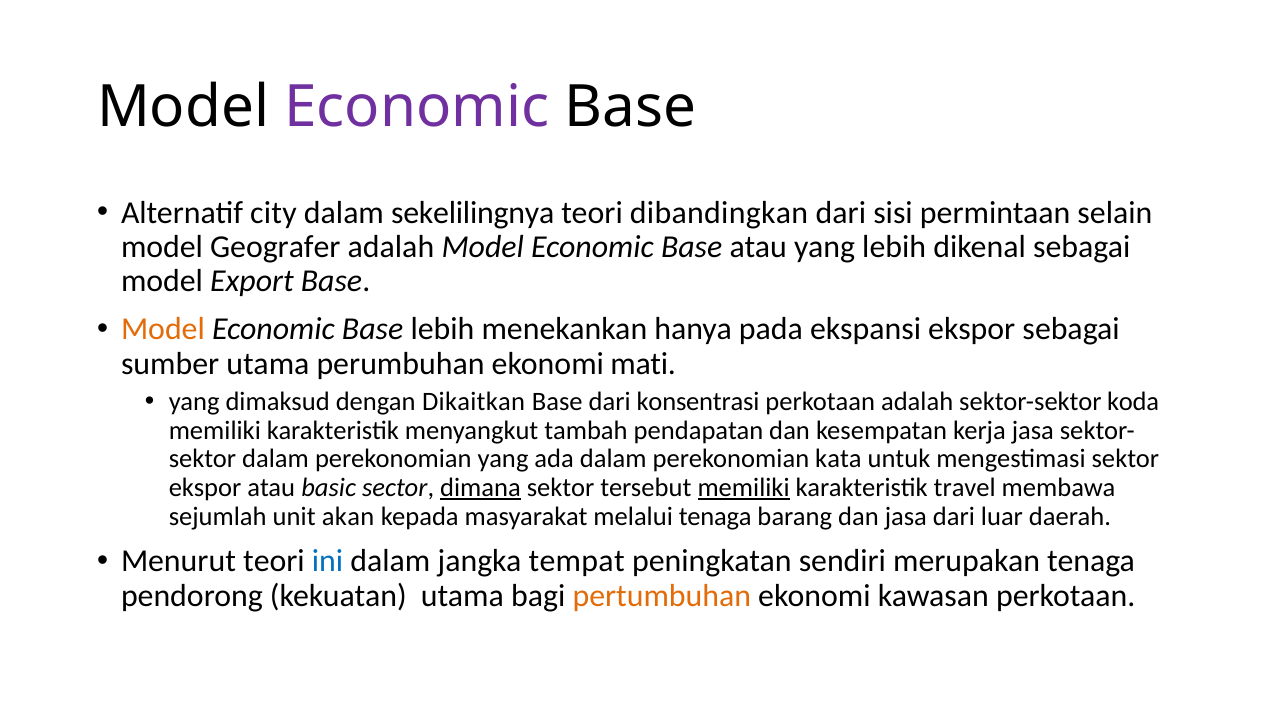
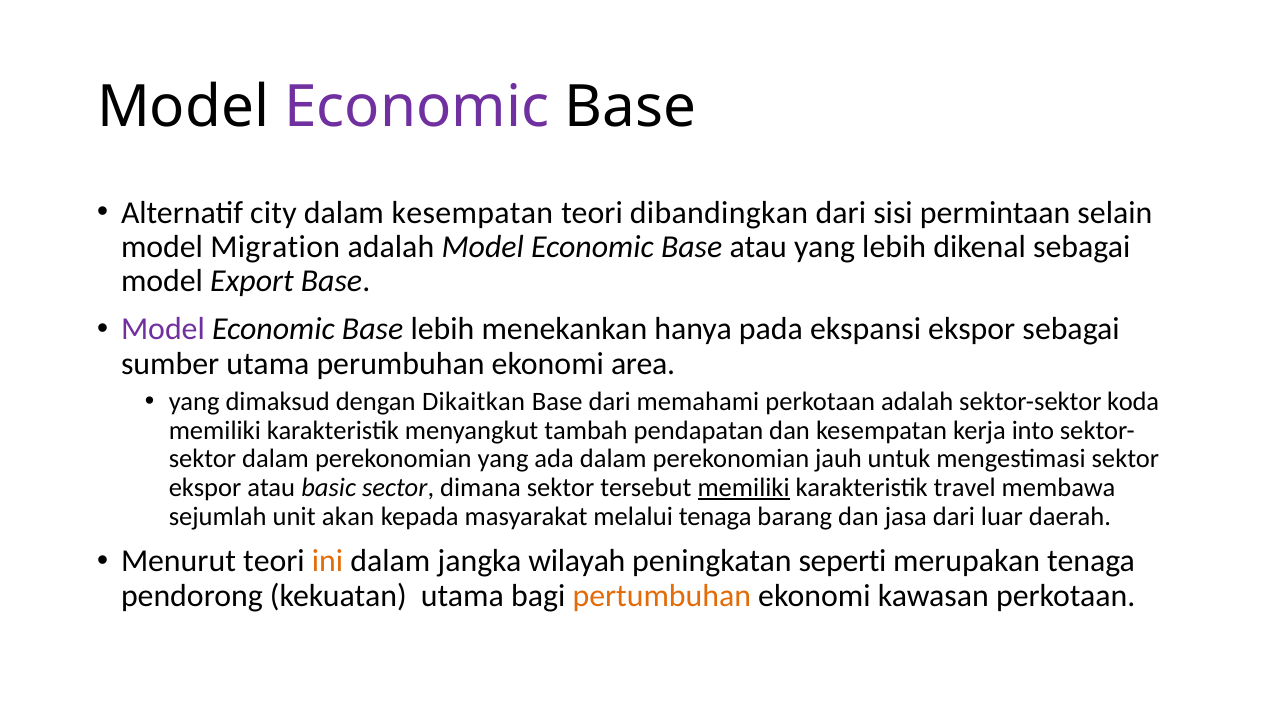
dalam sekelilingnya: sekelilingnya -> kesempatan
Geografer: Geografer -> Migration
Model at (163, 329) colour: orange -> purple
mati: mati -> area
konsentrasi: konsentrasi -> memahami
kerja jasa: jasa -> into
kata: kata -> jauh
dimana underline: present -> none
ini colour: blue -> orange
tempat: tempat -> wilayah
sendiri: sendiri -> seperti
